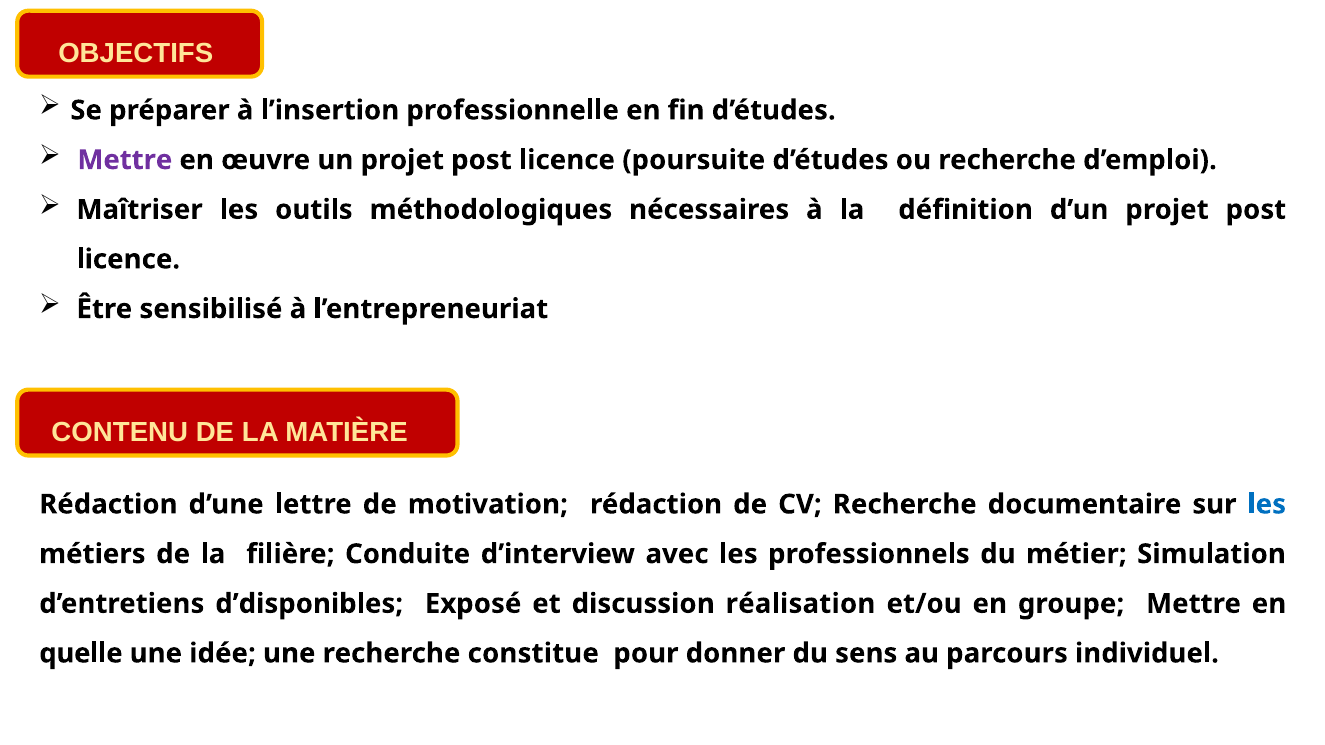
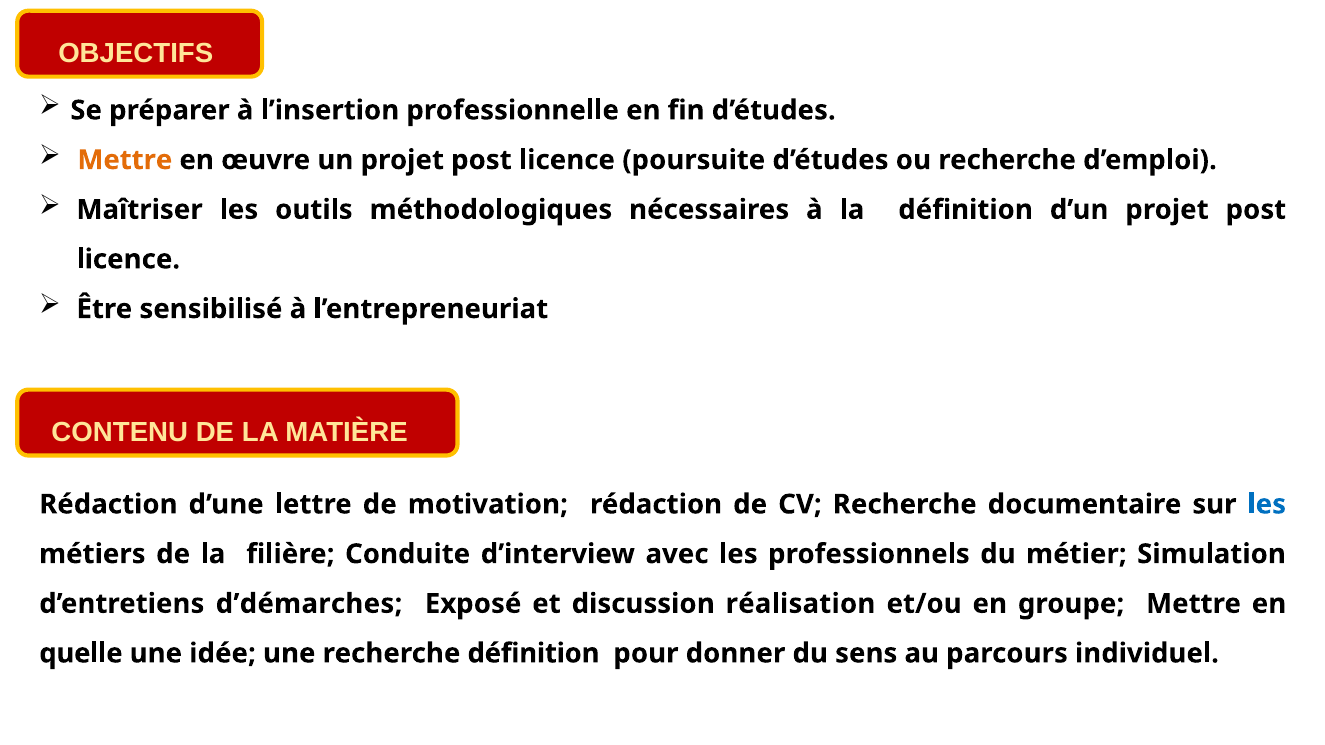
Mettre at (125, 160) colour: purple -> orange
d’disponibles: d’disponibles -> d’démarches
recherche constitue: constitue -> définition
